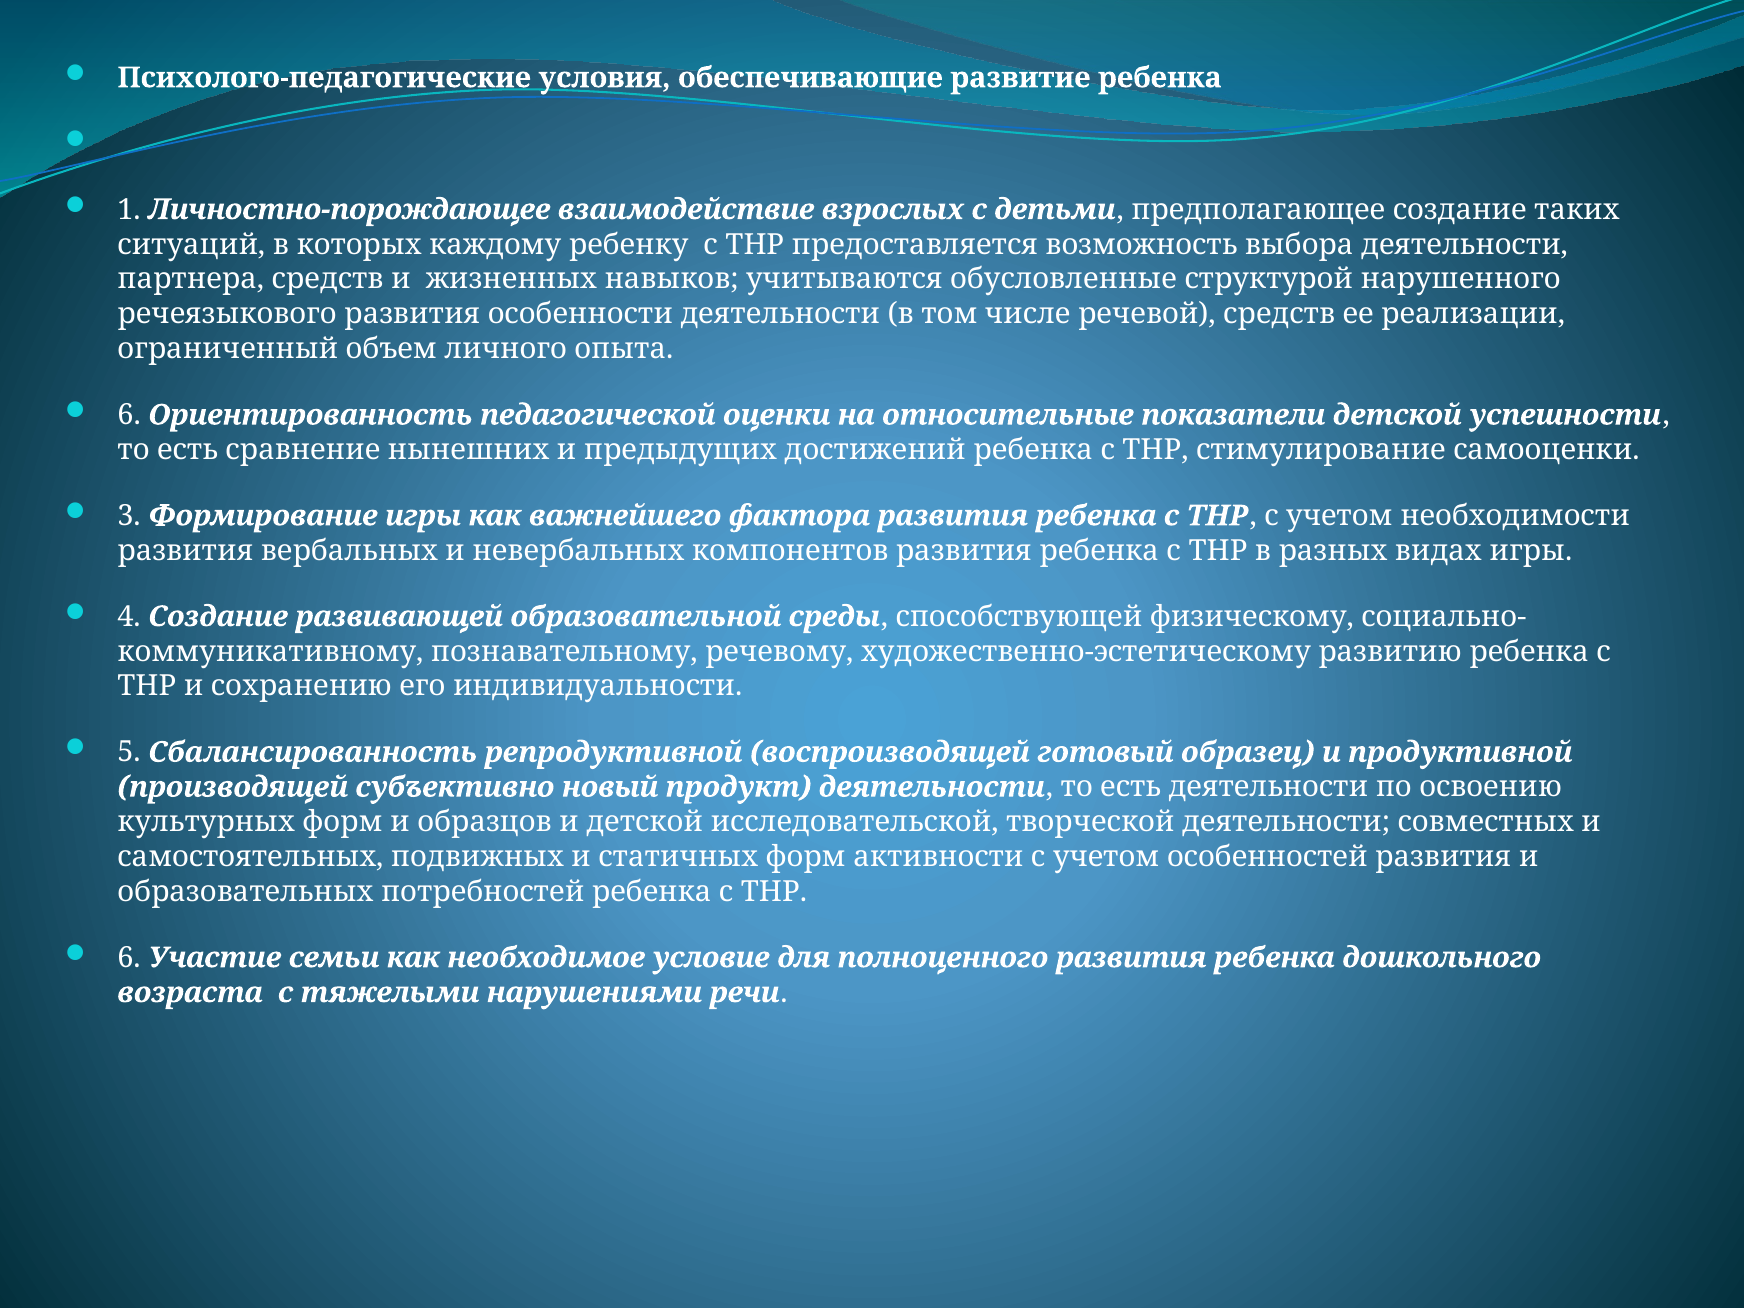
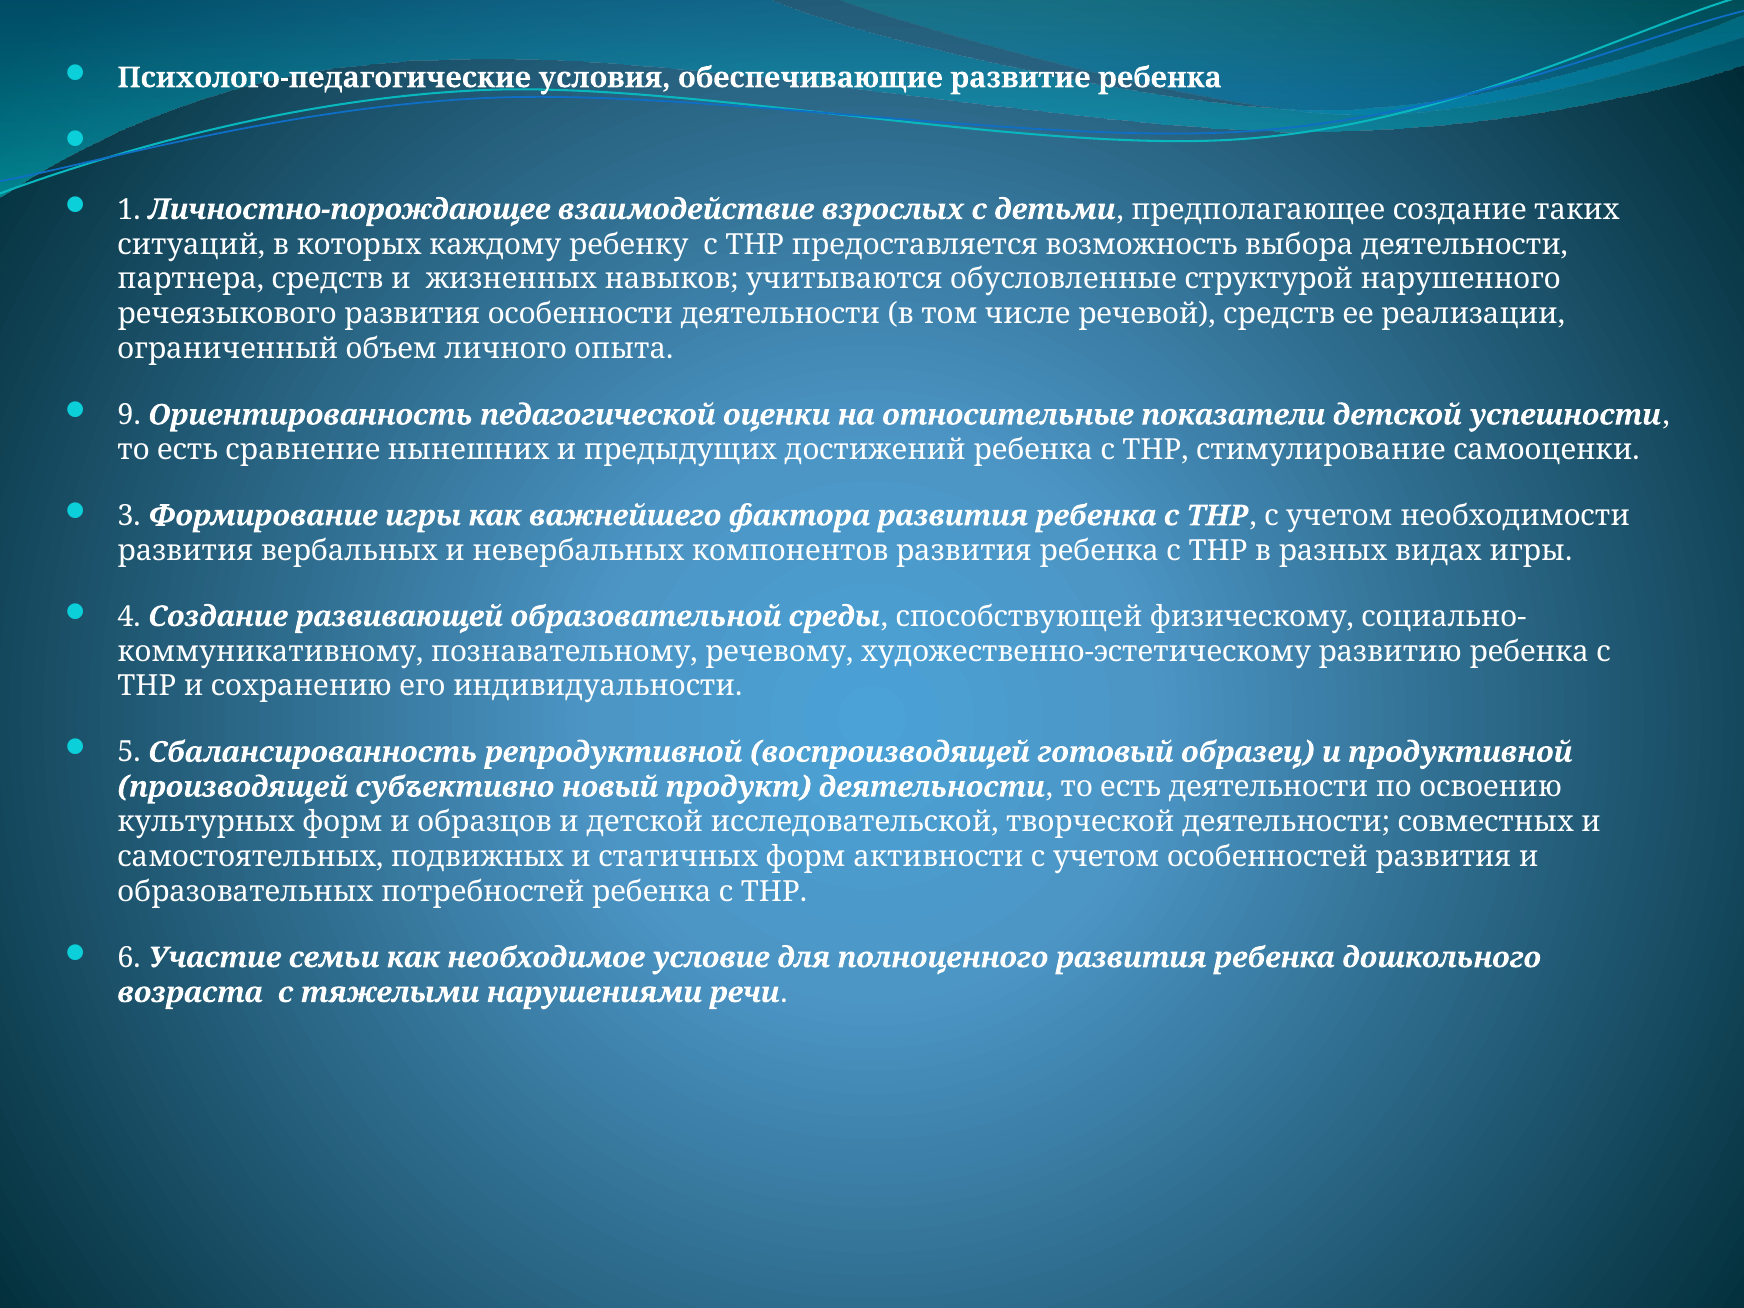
6 at (129, 415): 6 -> 9
